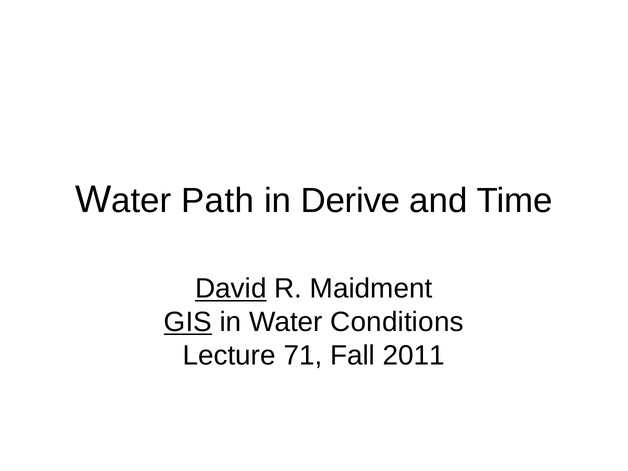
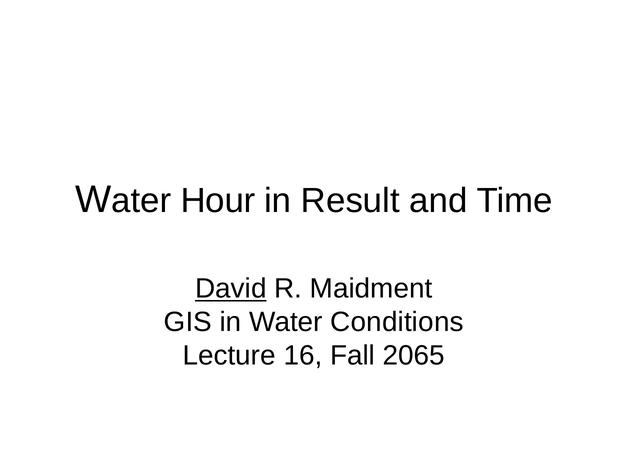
Path: Path -> Hour
Derive: Derive -> Result
GIS underline: present -> none
71: 71 -> 16
2011: 2011 -> 2065
